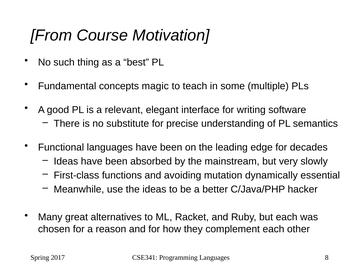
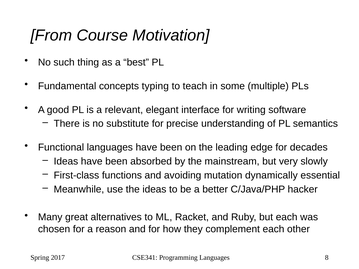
magic: magic -> typing
